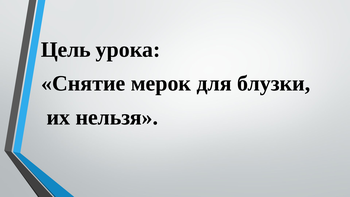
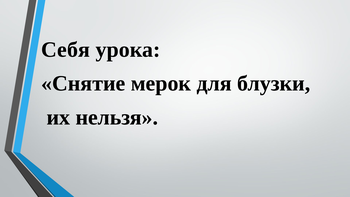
Цель: Цель -> Себя
